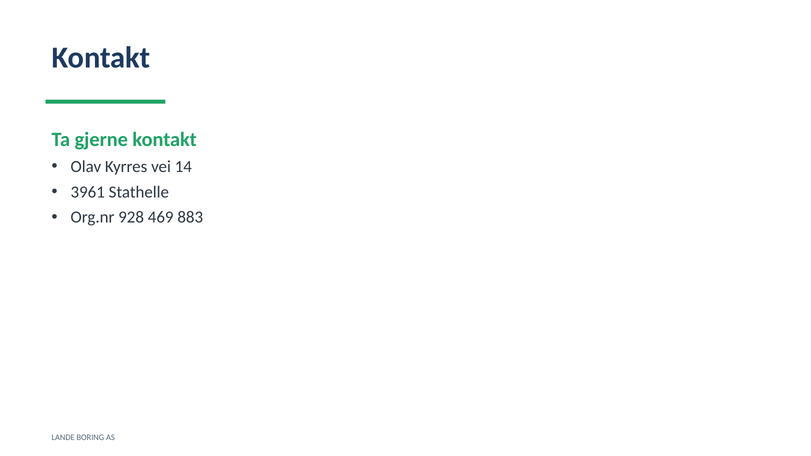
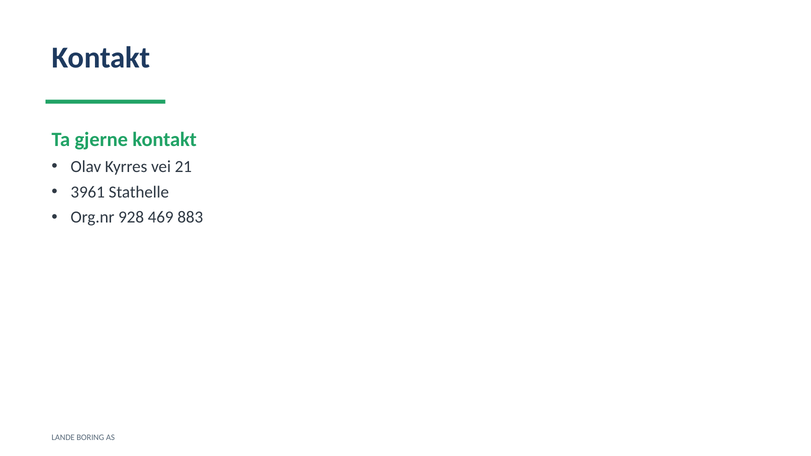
14: 14 -> 21
